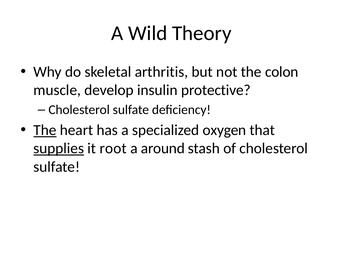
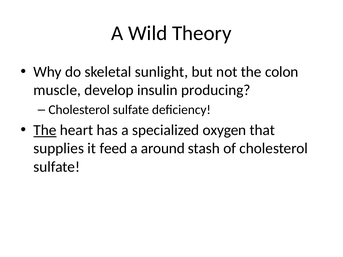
arthritis: arthritis -> sunlight
protective: protective -> producing
supplies underline: present -> none
root: root -> feed
